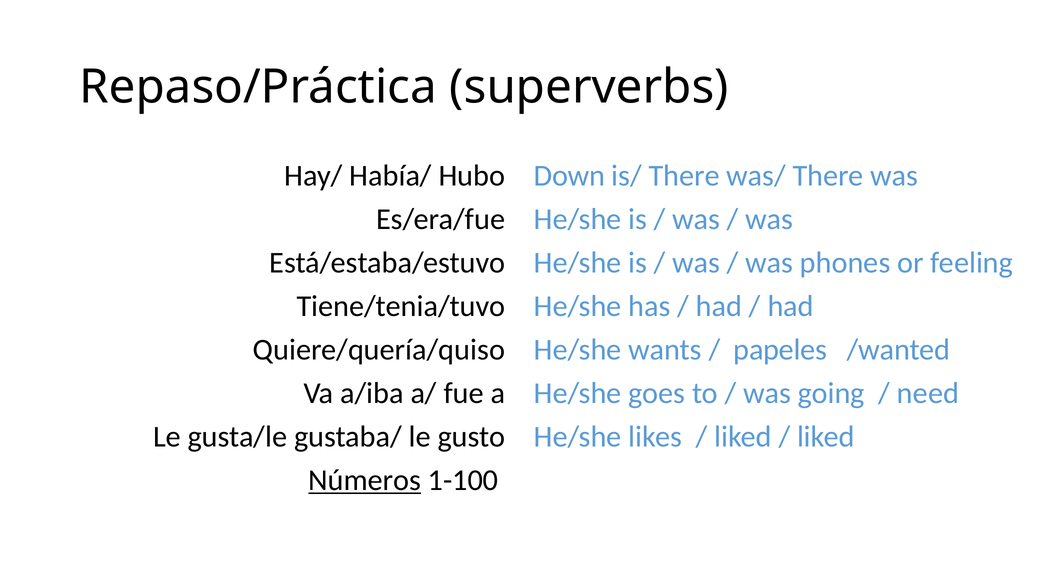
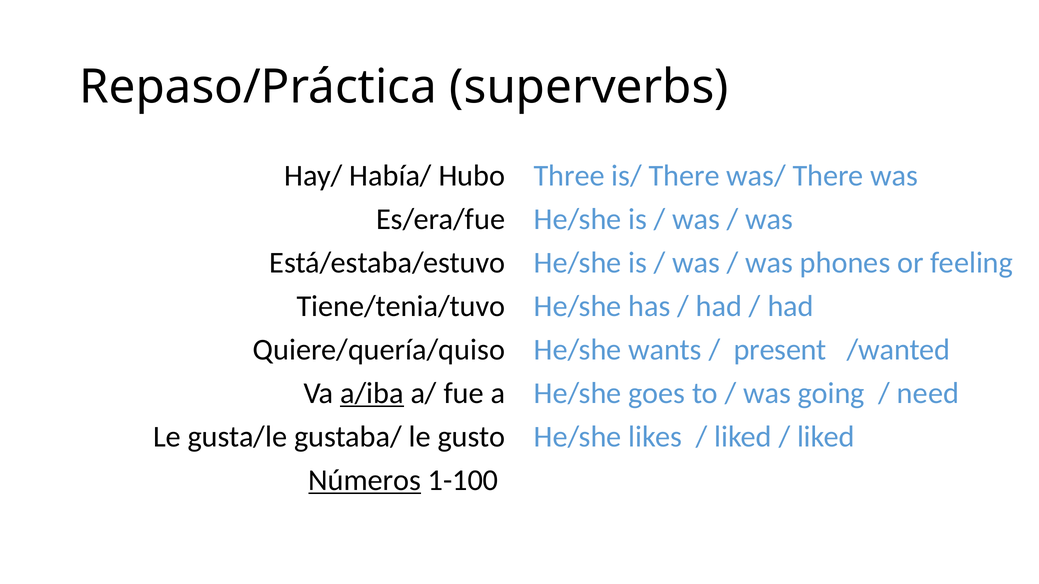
Down: Down -> Three
papeles: papeles -> present
a/iba underline: none -> present
